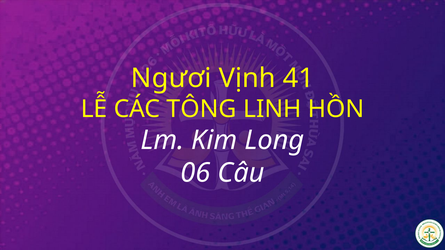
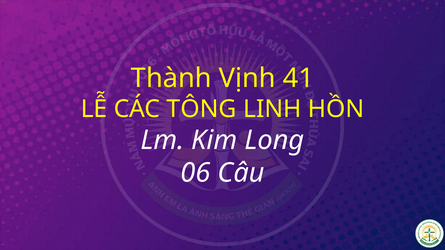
Ngươi: Ngươi -> Thành
